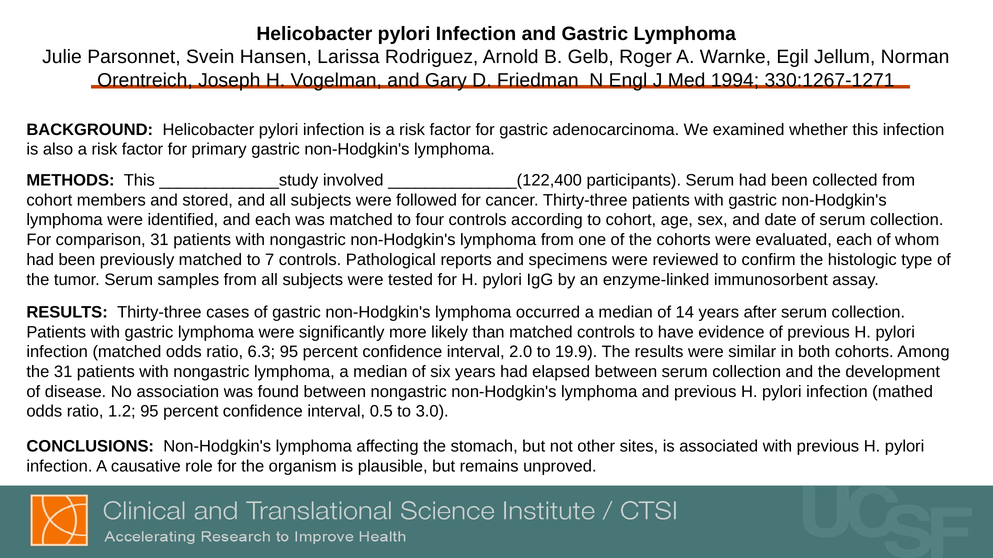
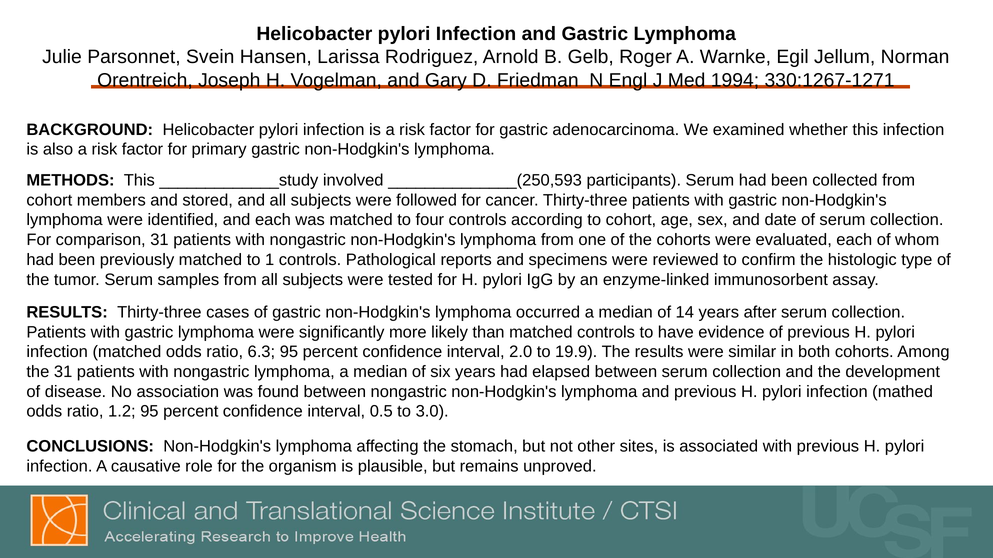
______________(122,400: ______________(122,400 -> ______________(250,593
7: 7 -> 1
